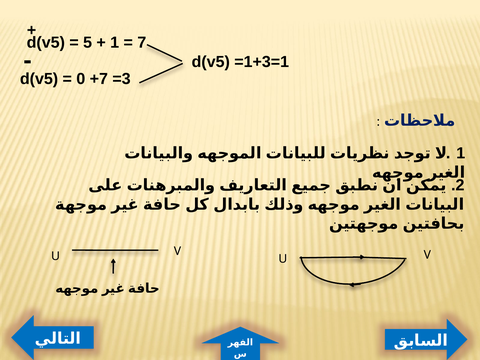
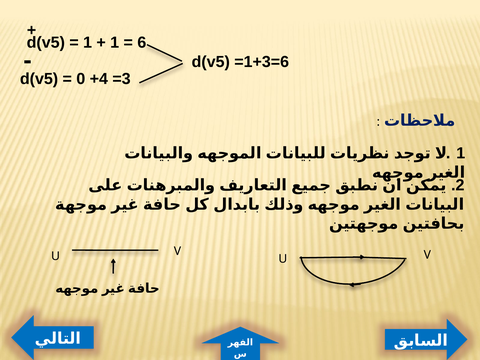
5 at (88, 42): 5 -> 1
7: 7 -> 6
=1+3=1: =1+3=1 -> =1+3=6
+7: +7 -> +4
